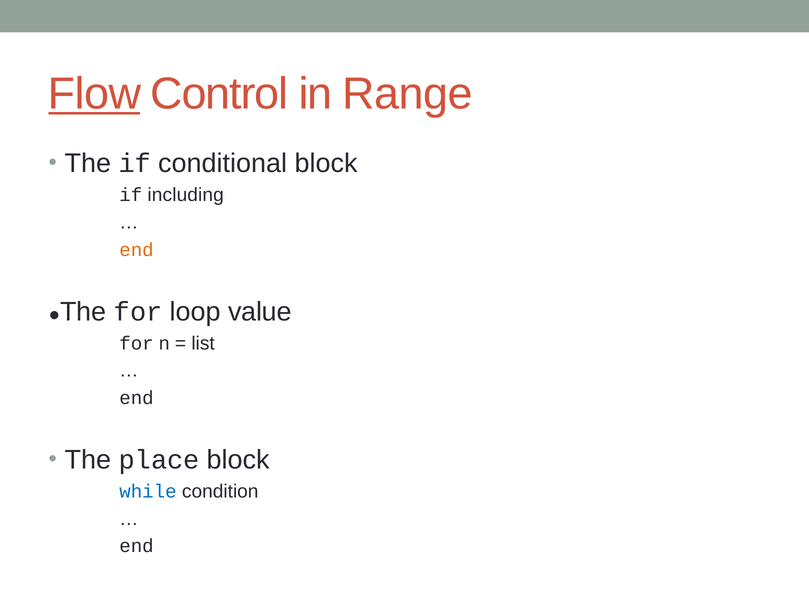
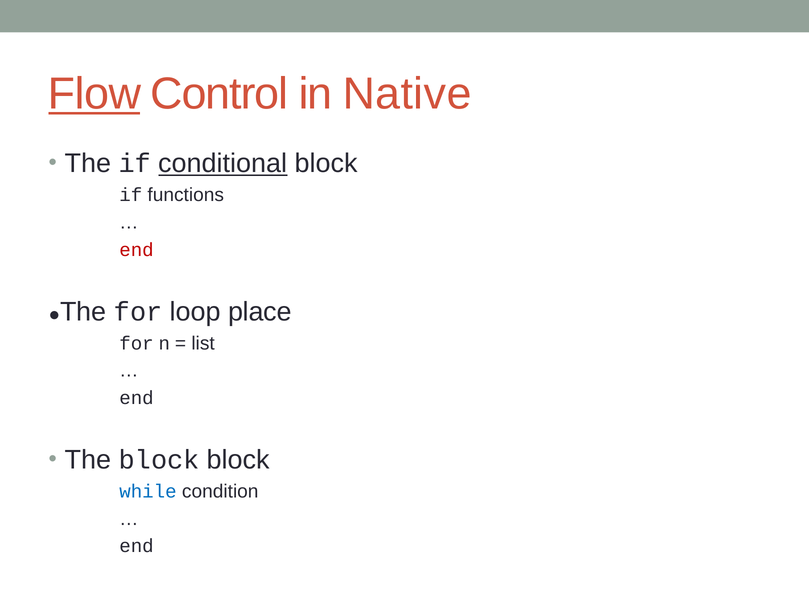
Range: Range -> Native
conditional underline: none -> present
including: including -> functions
end at (137, 250) colour: orange -> red
value: value -> place
The place: place -> block
